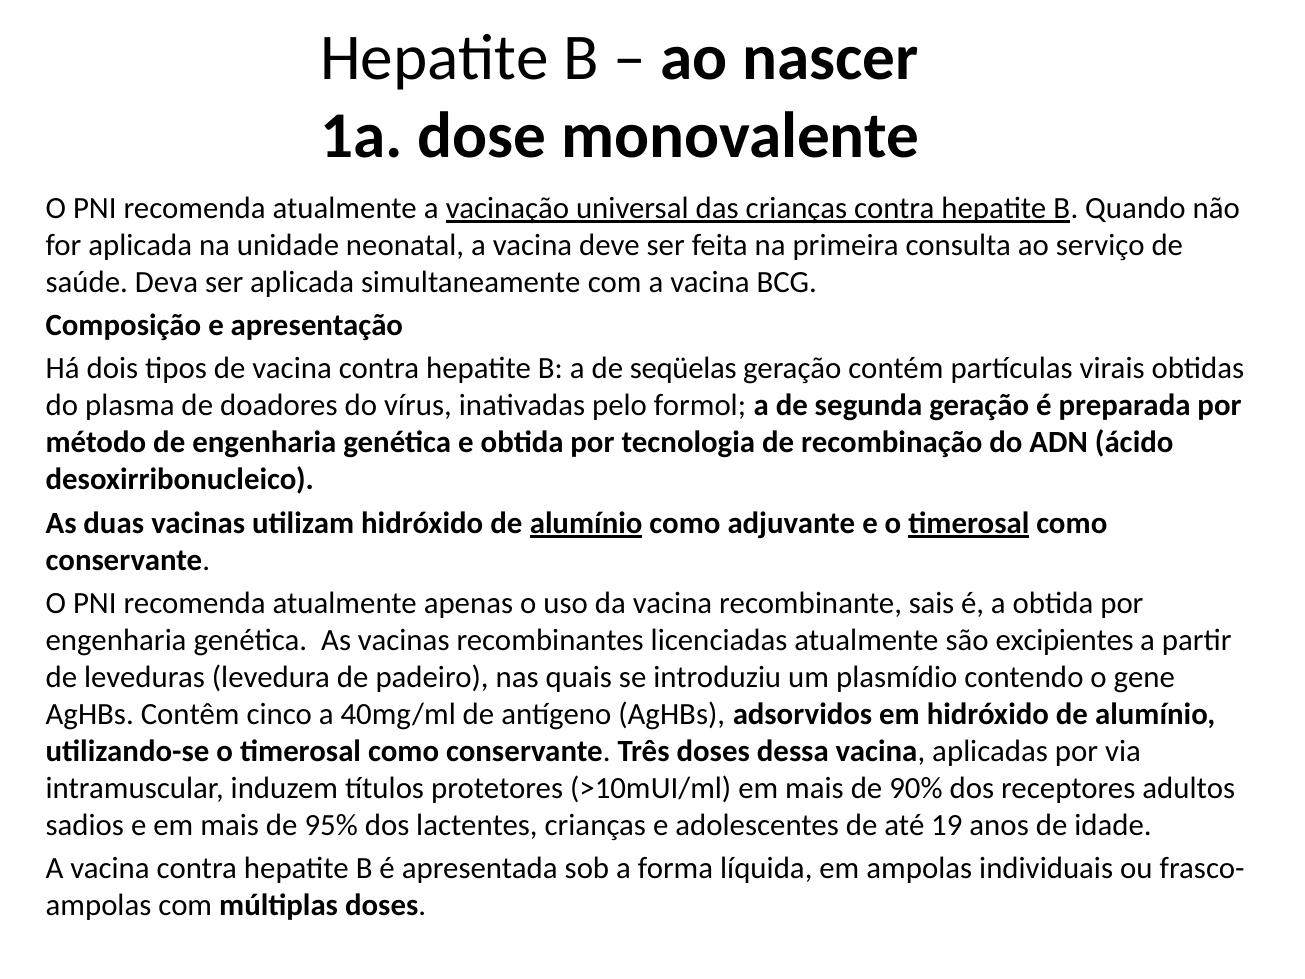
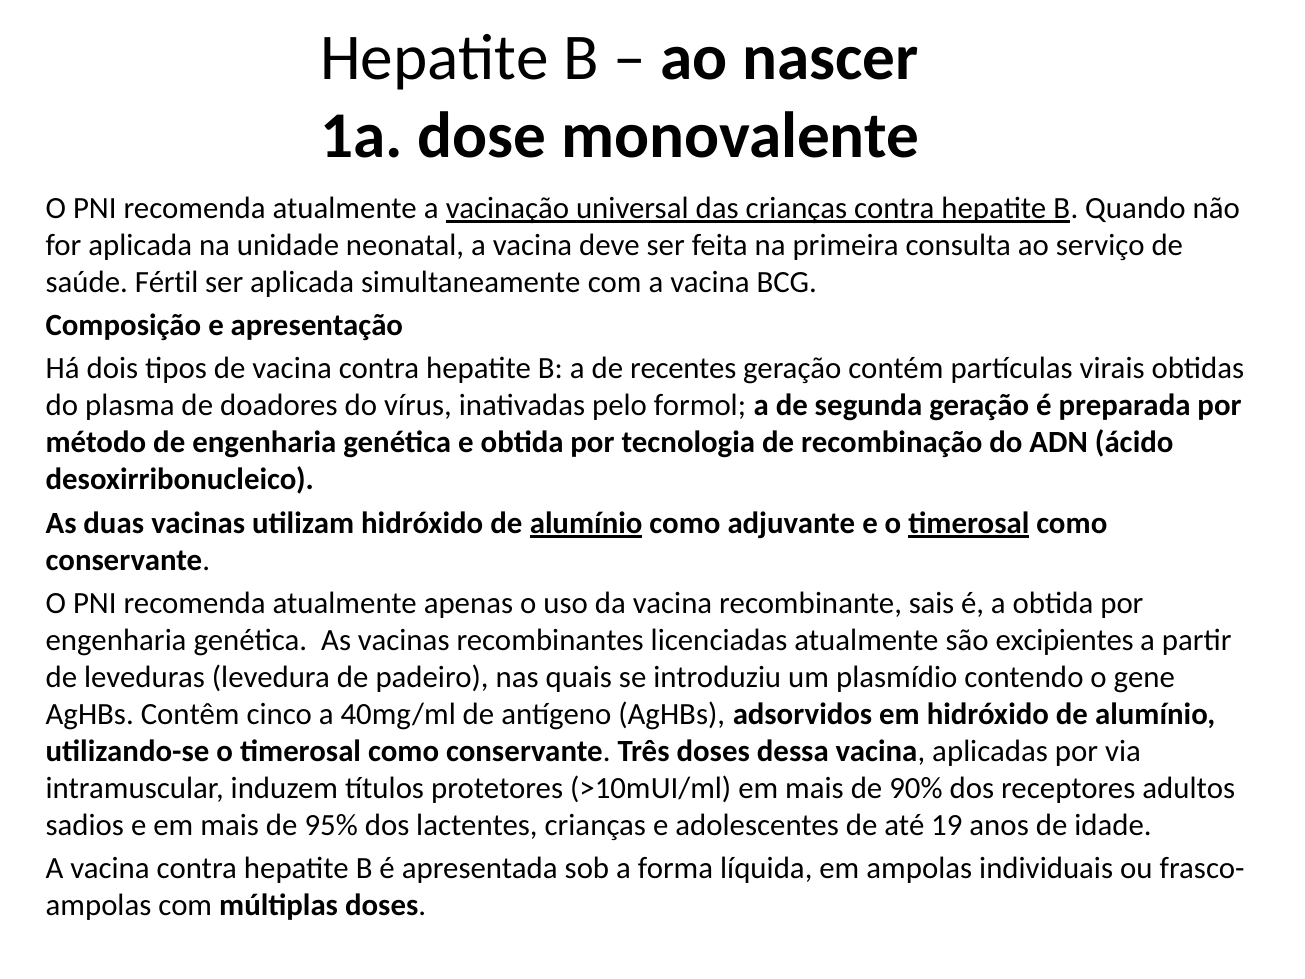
Deva: Deva -> Fértil
seqüelas: seqüelas -> recentes
